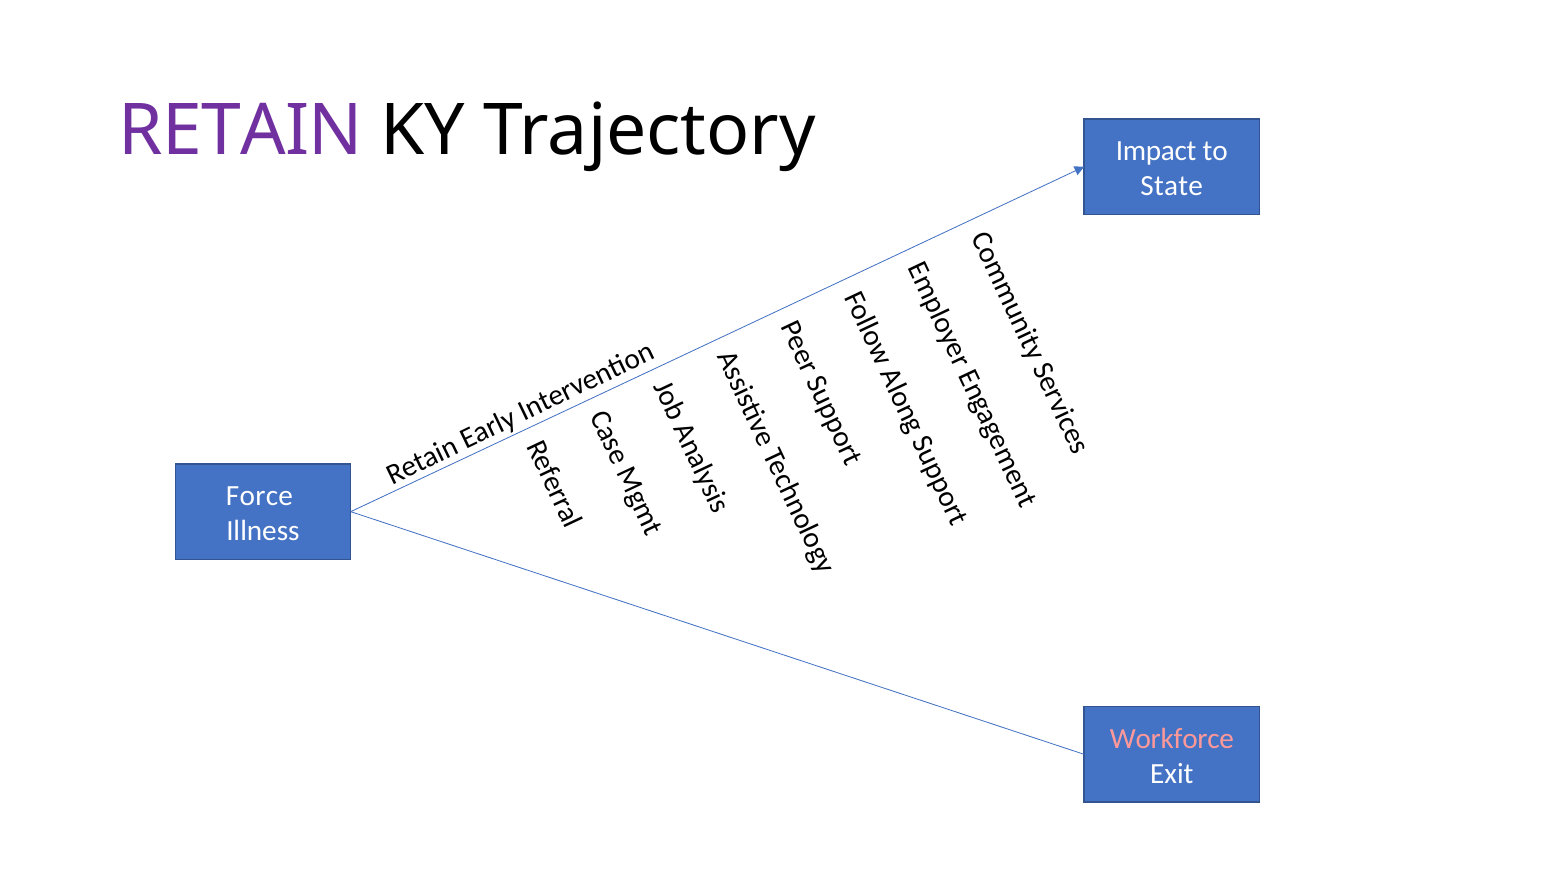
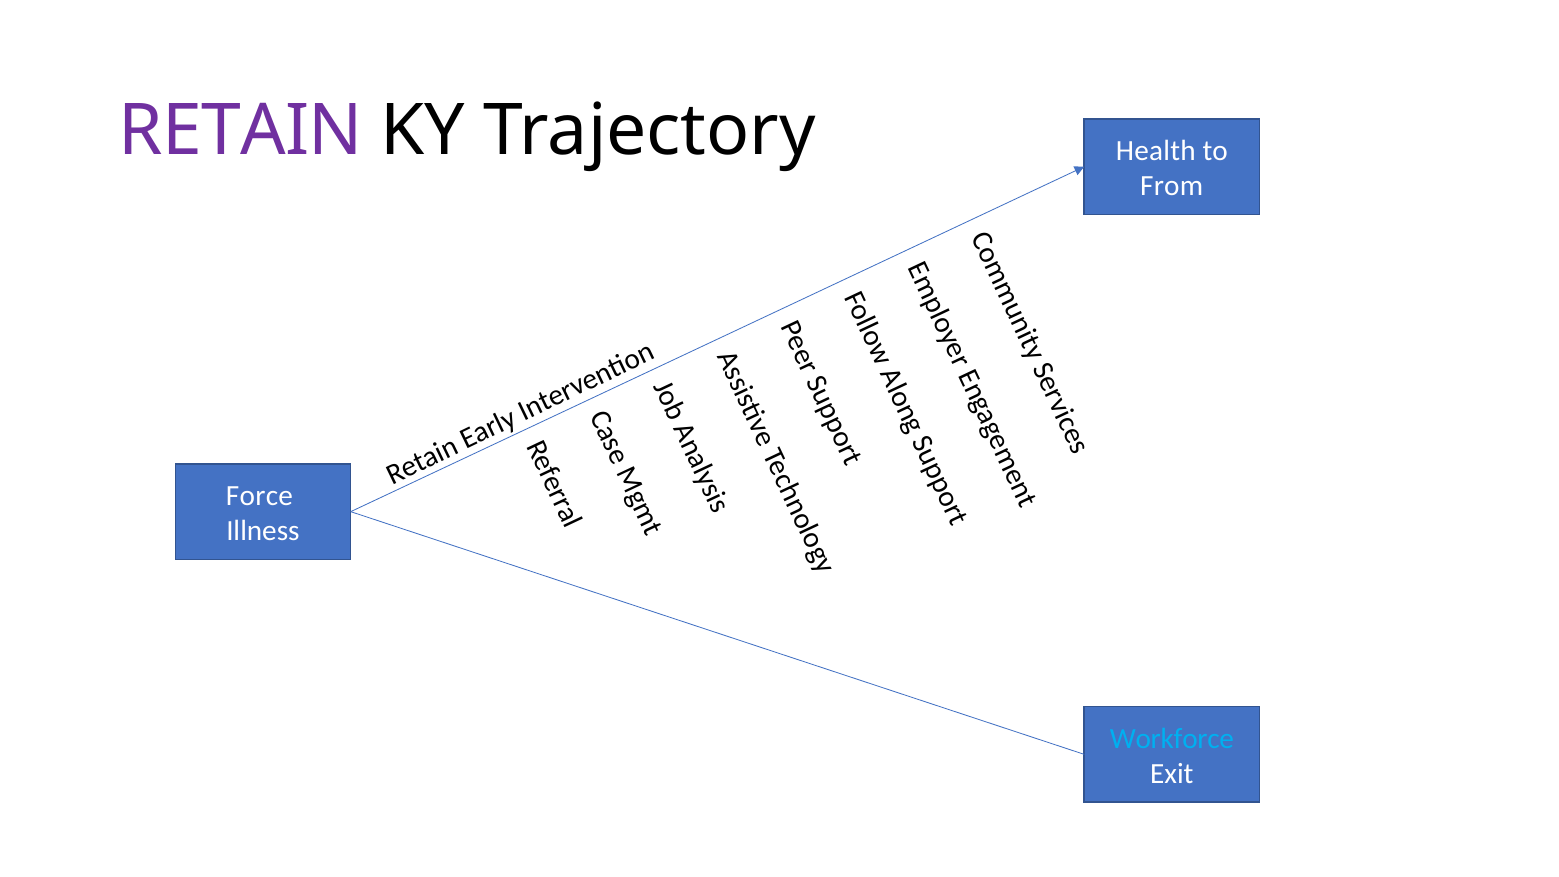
Impact: Impact -> Health
State: State -> From
Workforce colour: pink -> light blue
